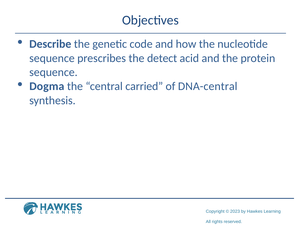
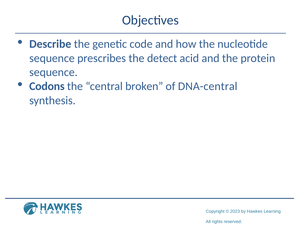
Dogma: Dogma -> Codons
carried: carried -> broken
